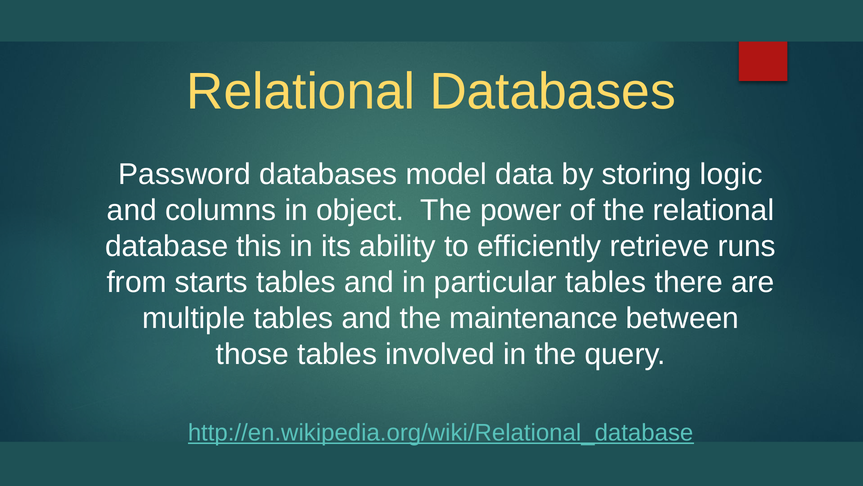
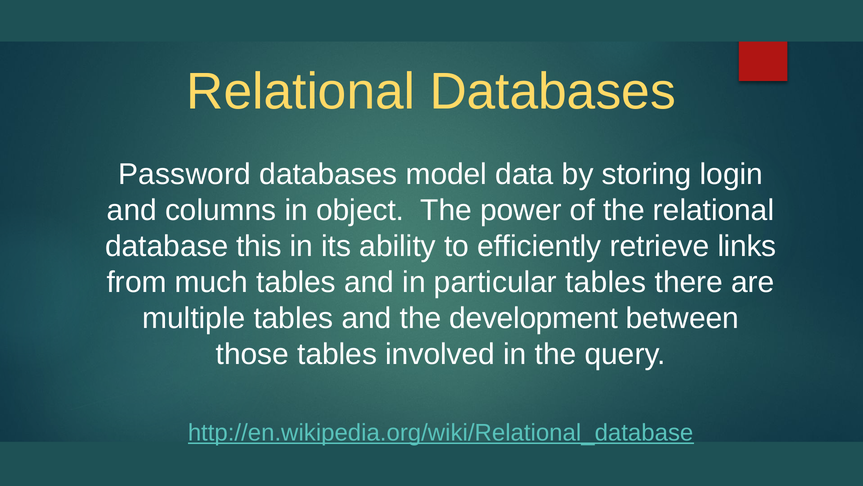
logic: logic -> login
runs: runs -> links
starts: starts -> much
maintenance: maintenance -> development
